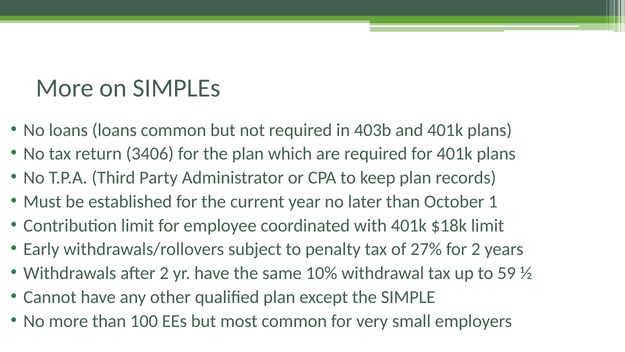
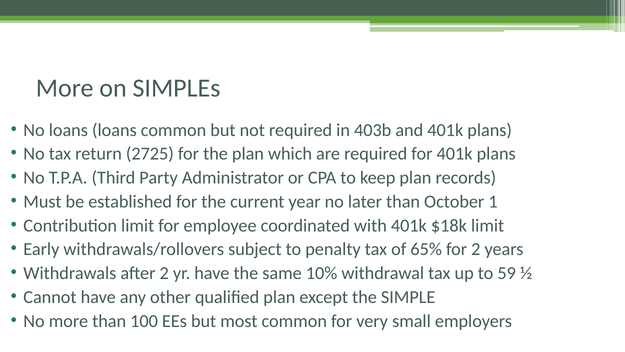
3406: 3406 -> 2725
27%: 27% -> 65%
